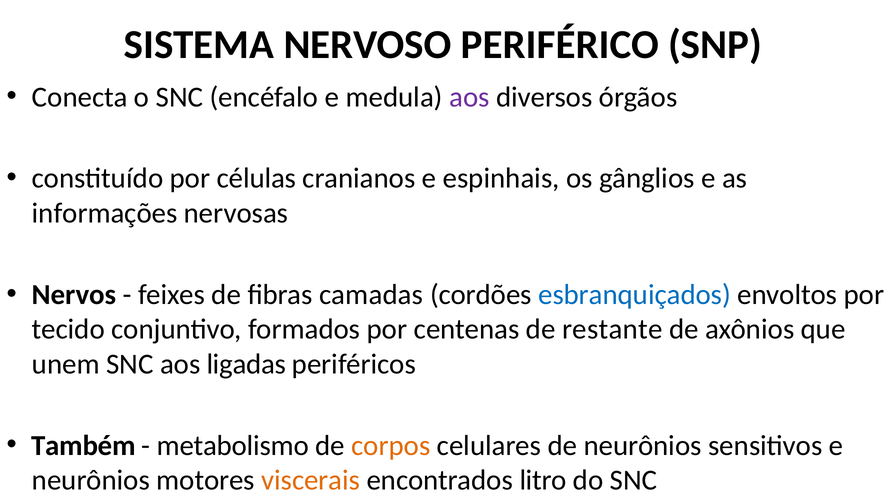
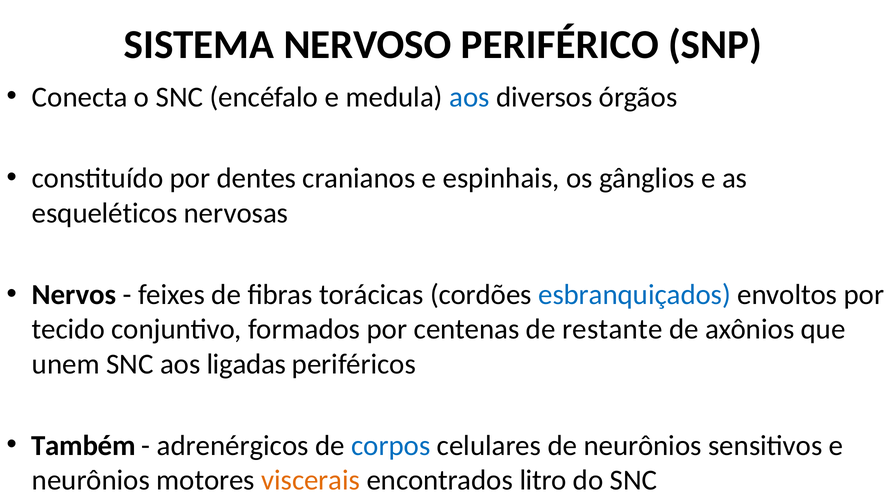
aos at (469, 97) colour: purple -> blue
células: células -> dentes
informações: informações -> esqueléticos
camadas: camadas -> torácicas
metabolismo: metabolismo -> adrenérgicos
corpos colour: orange -> blue
